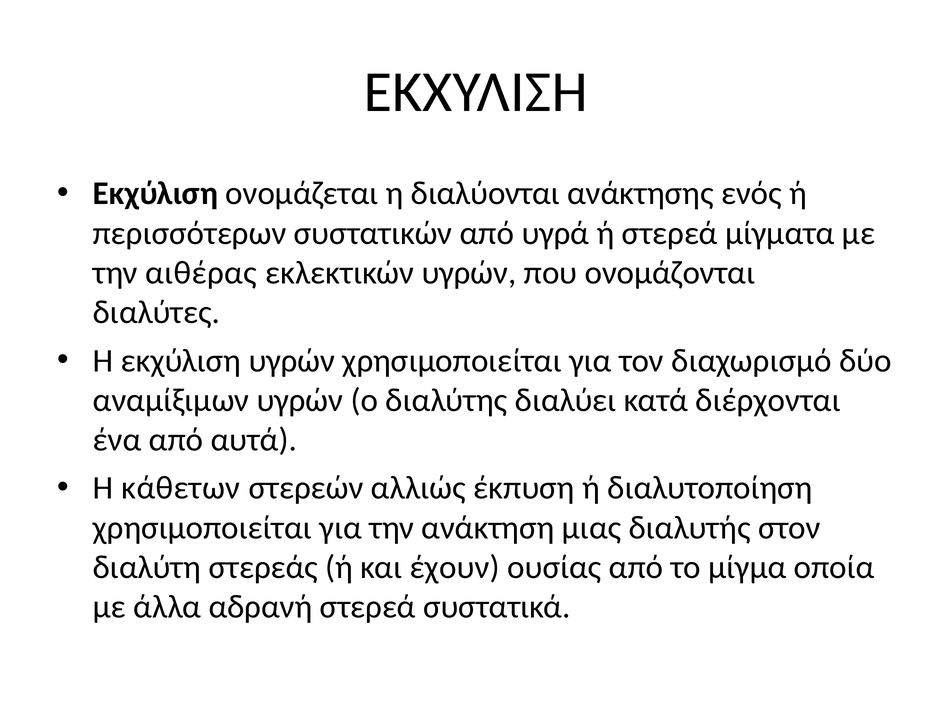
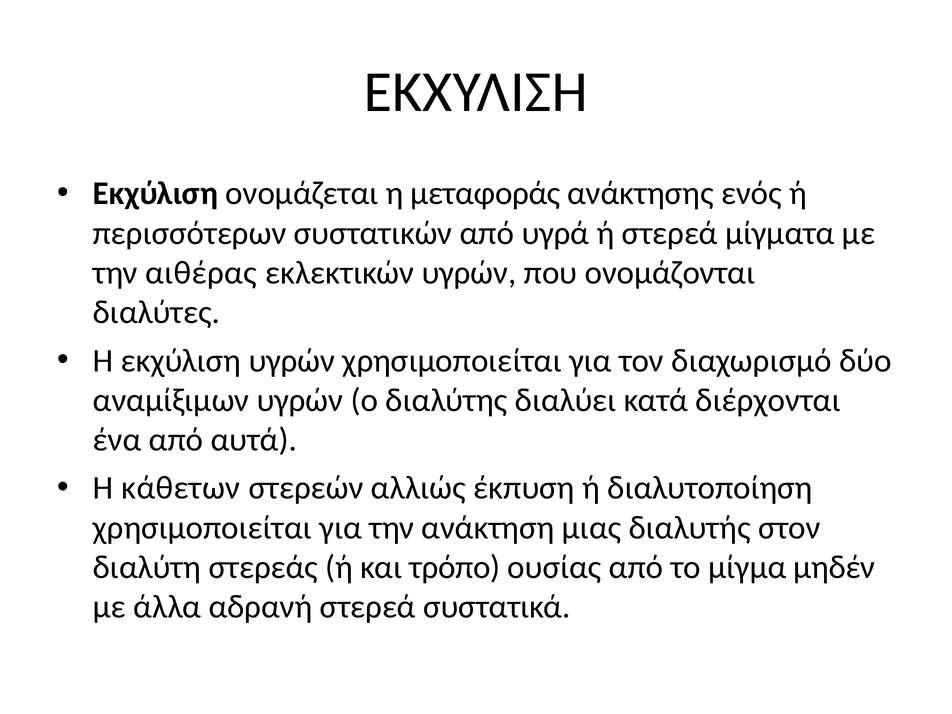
διαλύονται: διαλύονται -> μεταφοράς
έχουν: έχουν -> τρόπο
οποία: οποία -> μηδέν
